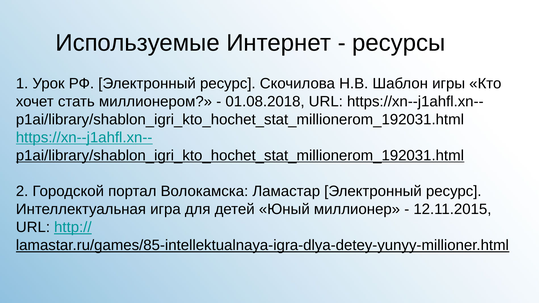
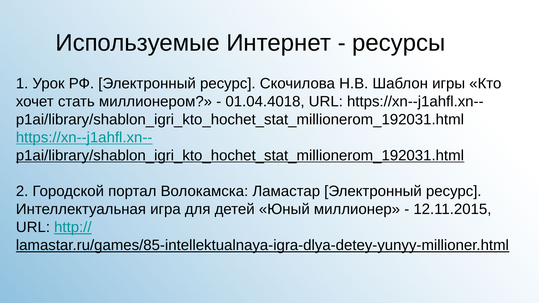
01.08.2018: 01.08.2018 -> 01.04.4018
